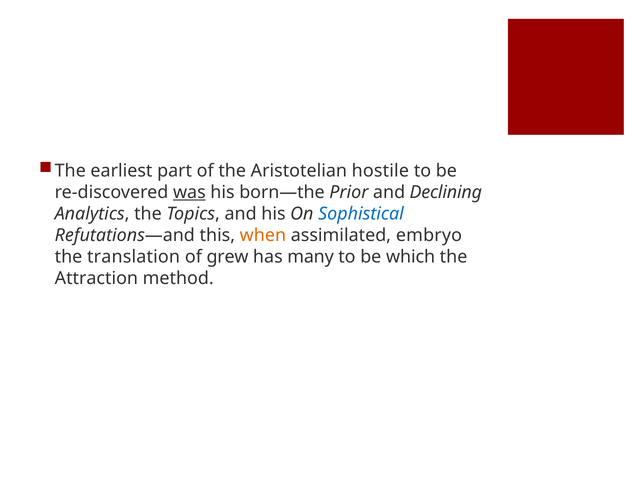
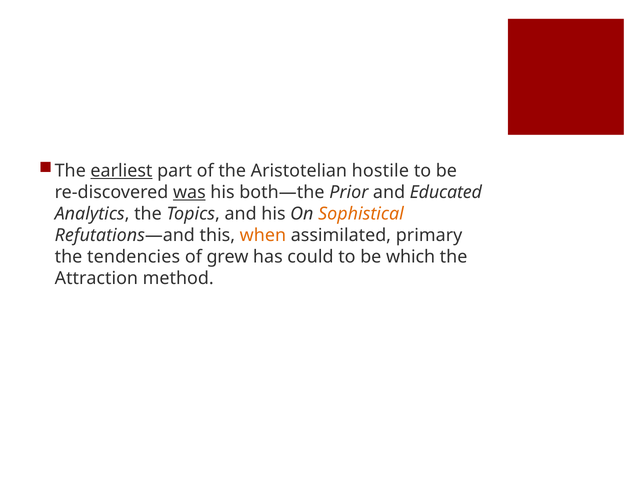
earliest underline: none -> present
born—the: born—the -> both—the
Declining: Declining -> Educated
Sophistical colour: blue -> orange
embryo: embryo -> primary
translation: translation -> tendencies
many: many -> could
